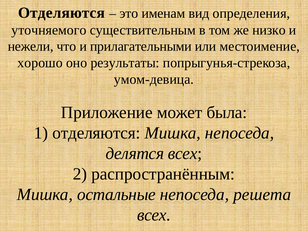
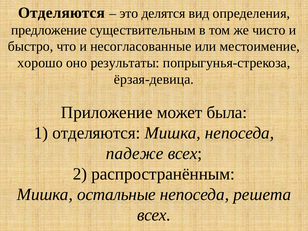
именам: именам -> делятся
уточняемого: уточняемого -> предложение
низко: низко -> чисто
нежели: нежели -> быстро
прилагательными: прилагательными -> несогласованные
умом-девица: умом-девица -> ёрзая-девица
делятся: делятся -> падеже
